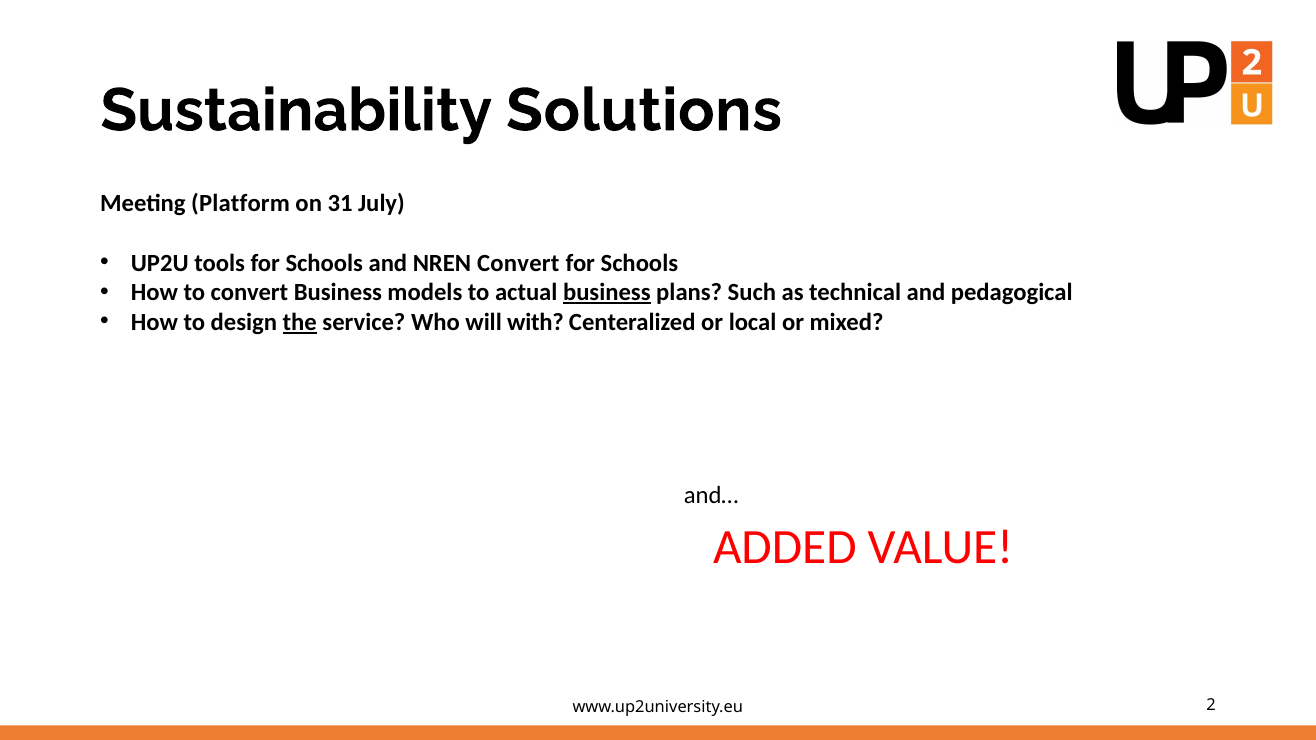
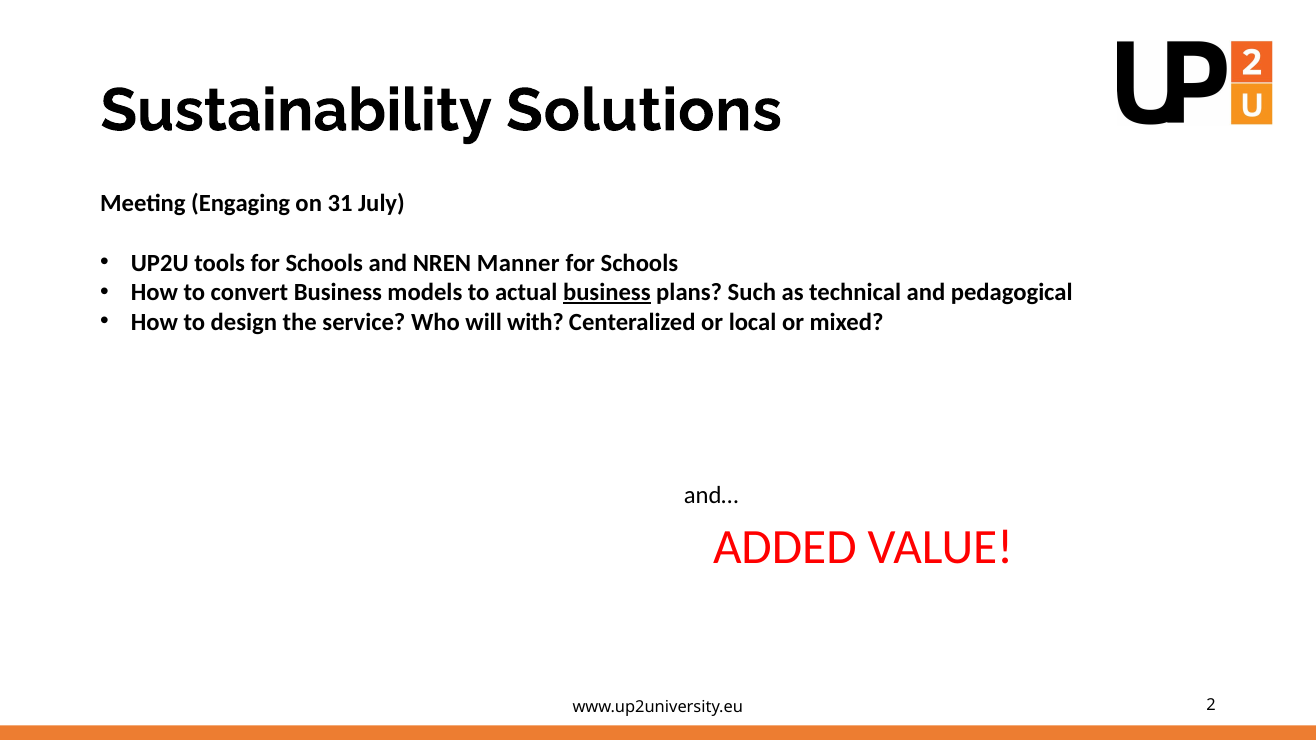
Platform: Platform -> Engaging
NREN Convert: Convert -> Manner
the underline: present -> none
